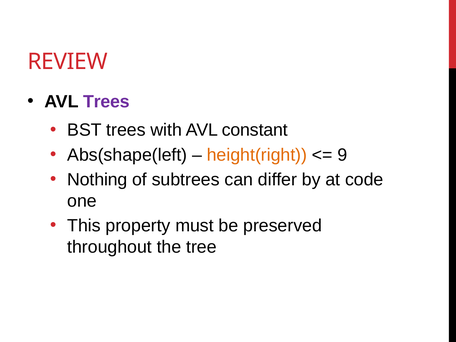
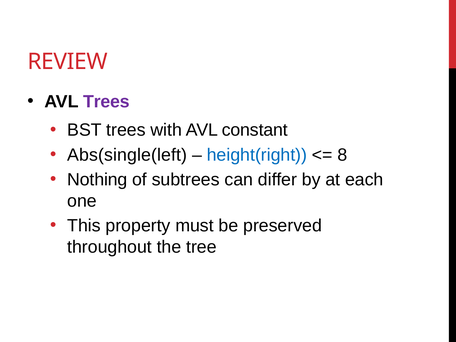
Abs(shape(left: Abs(shape(left -> Abs(single(left
height(right colour: orange -> blue
9: 9 -> 8
code: code -> each
